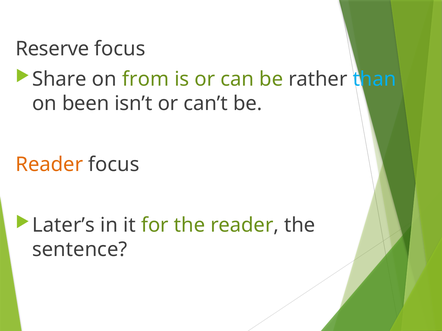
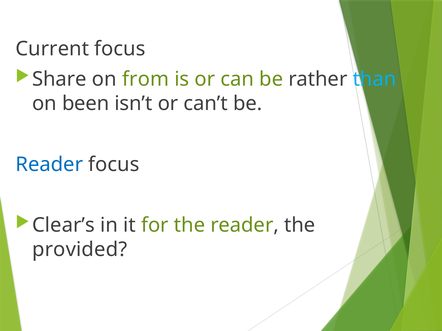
Reserve: Reserve -> Current
Reader at (49, 165) colour: orange -> blue
Later’s: Later’s -> Clear’s
sentence: sentence -> provided
